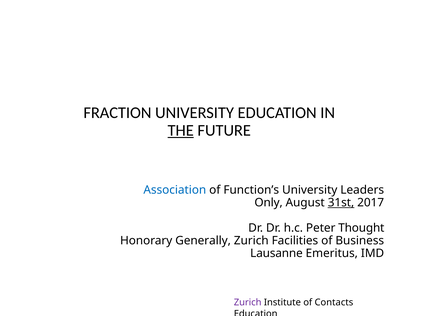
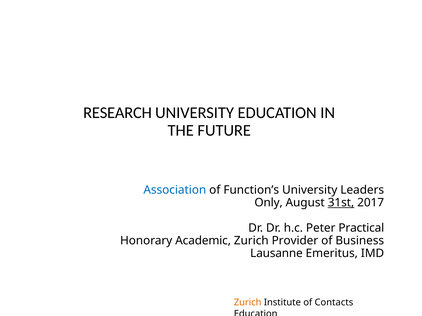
FRACTION: FRACTION -> RESEARCH
THE underline: present -> none
Thought: Thought -> Practical
Generally: Generally -> Academic
Facilities: Facilities -> Provider
Zurich at (248, 303) colour: purple -> orange
